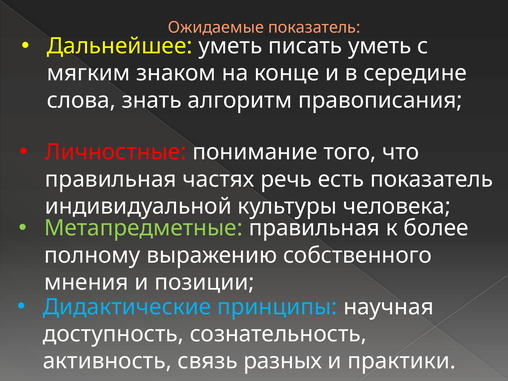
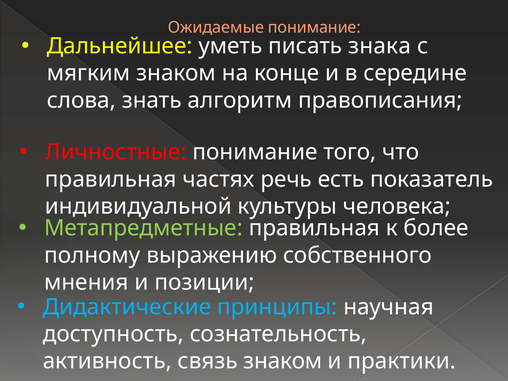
Ожидаемые показатель: показатель -> понимание
писать уметь: уметь -> знака
связь разных: разных -> знаком
